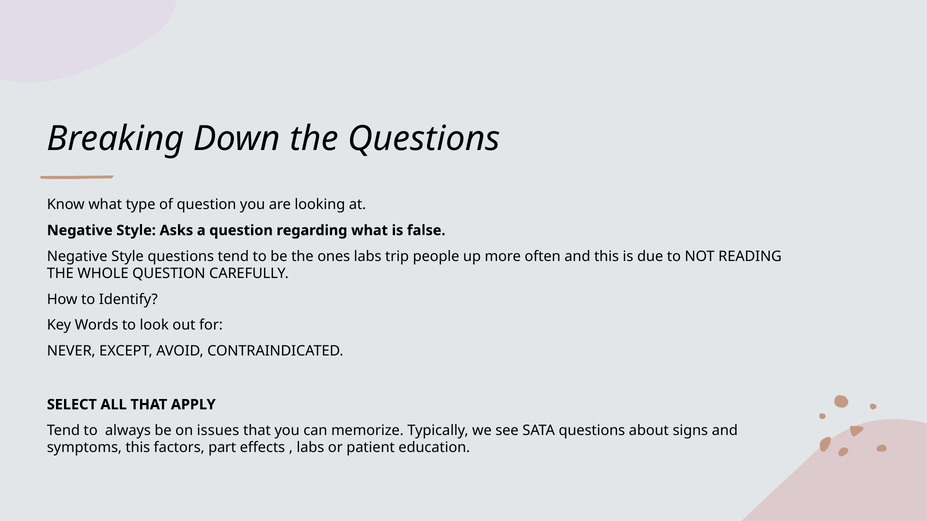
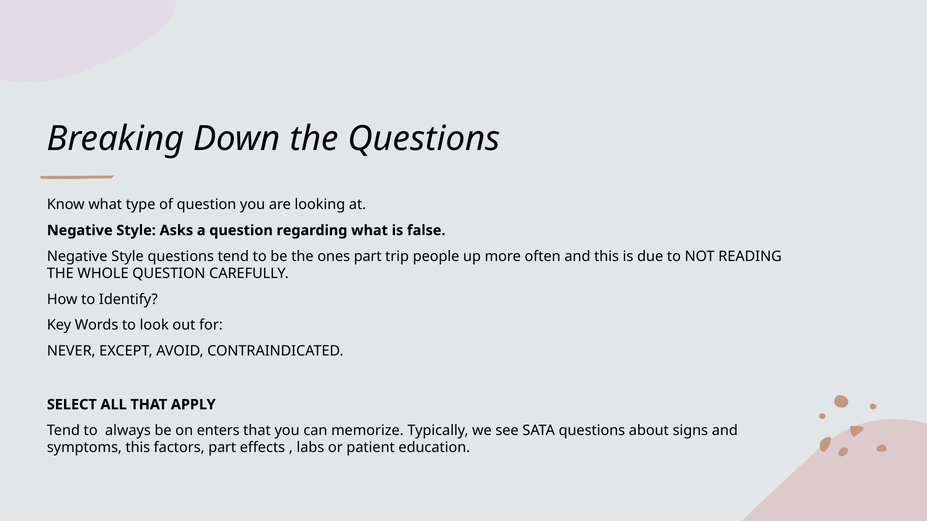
ones labs: labs -> part
issues: issues -> enters
